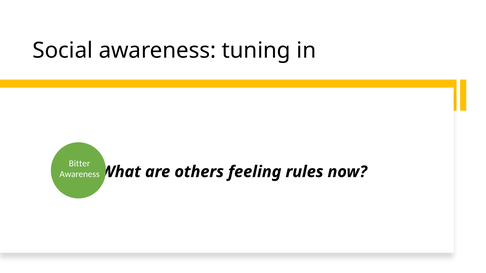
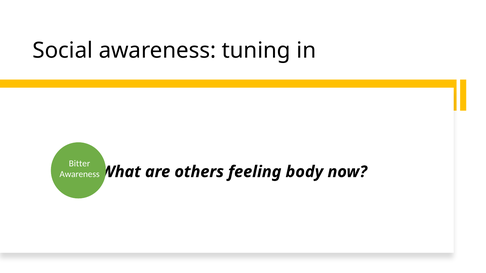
rules: rules -> body
